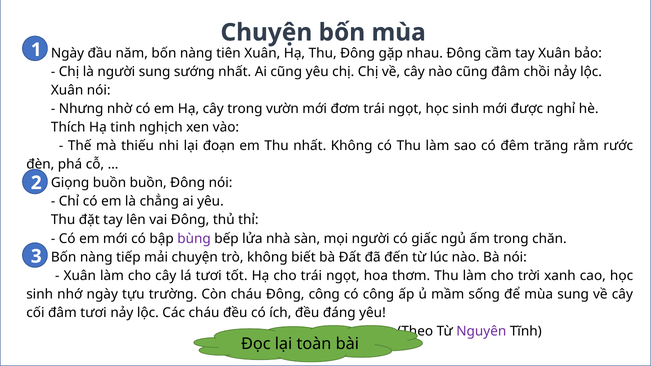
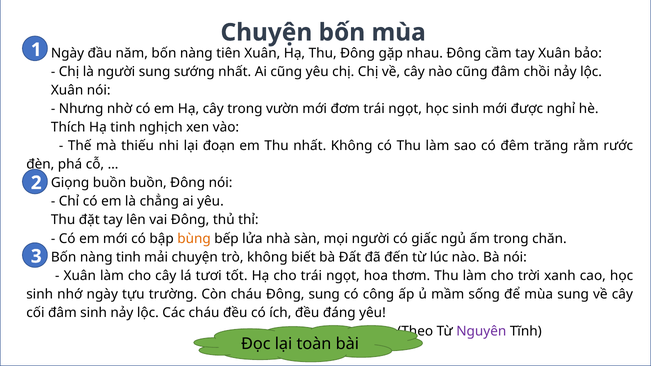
bùng colour: purple -> orange
nàng tiếp: tiếp -> tinh
Đông công: công -> sung
đâm tươi: tươi -> sinh
